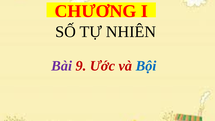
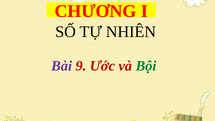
Bội colour: blue -> green
